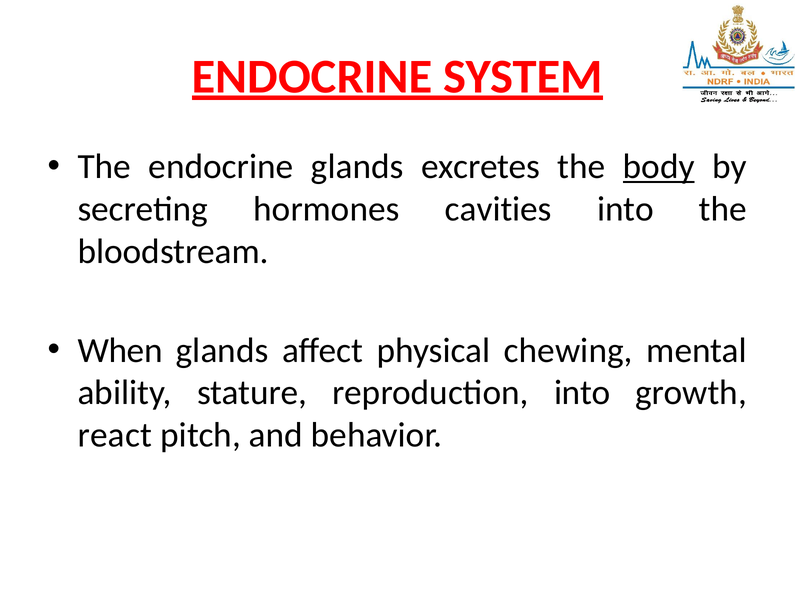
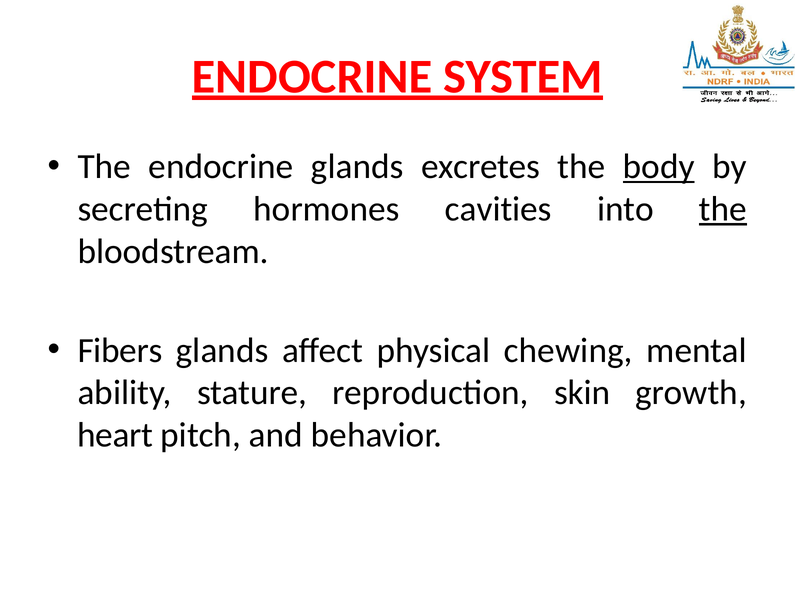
the at (723, 209) underline: none -> present
When: When -> Fibers
reproduction into: into -> skin
react: react -> heart
